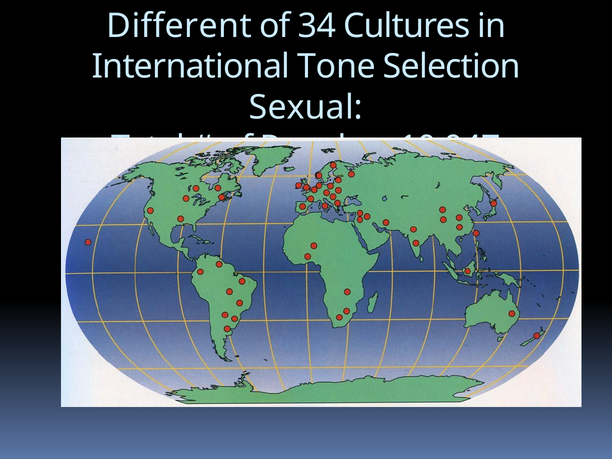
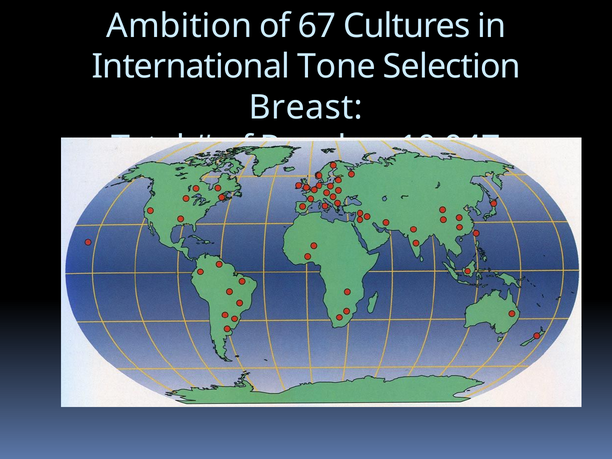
Different: Different -> Ambition
34: 34 -> 67
Sexual: Sexual -> Breast
